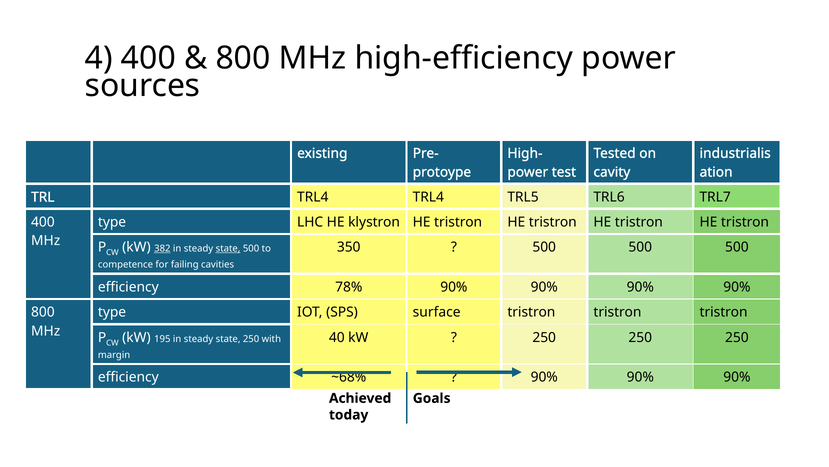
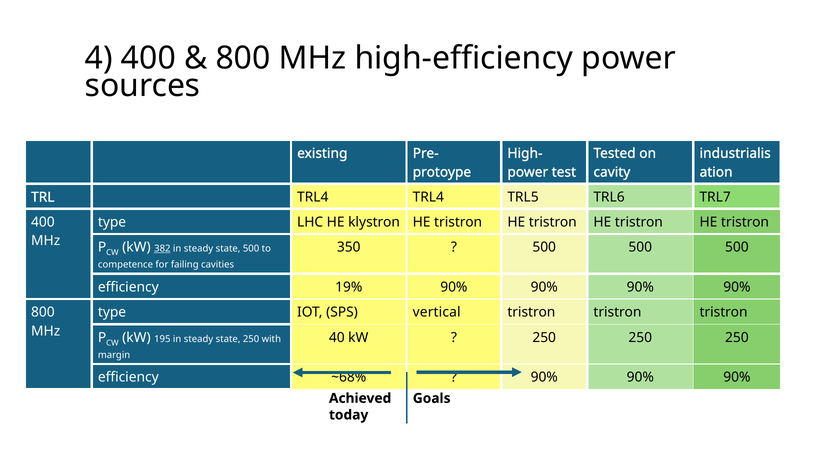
state at (228, 248) underline: present -> none
78%: 78% -> 19%
surface: surface -> vertical
